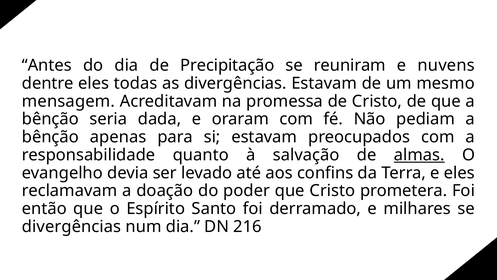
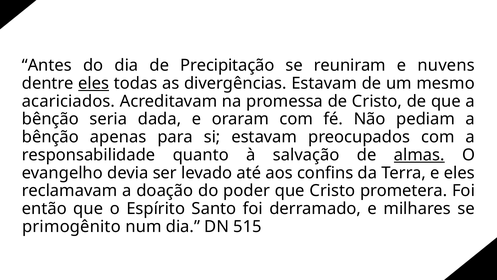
eles at (94, 83) underline: none -> present
mensagem: mensagem -> acariciados
divergências at (72, 226): divergências -> primogênito
216: 216 -> 515
